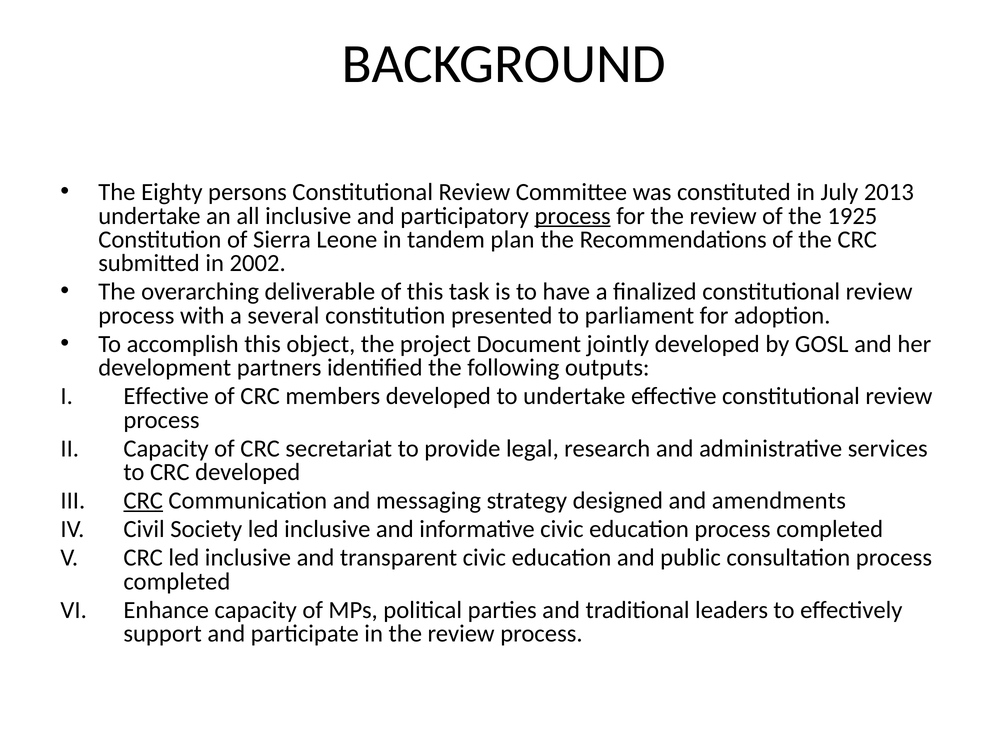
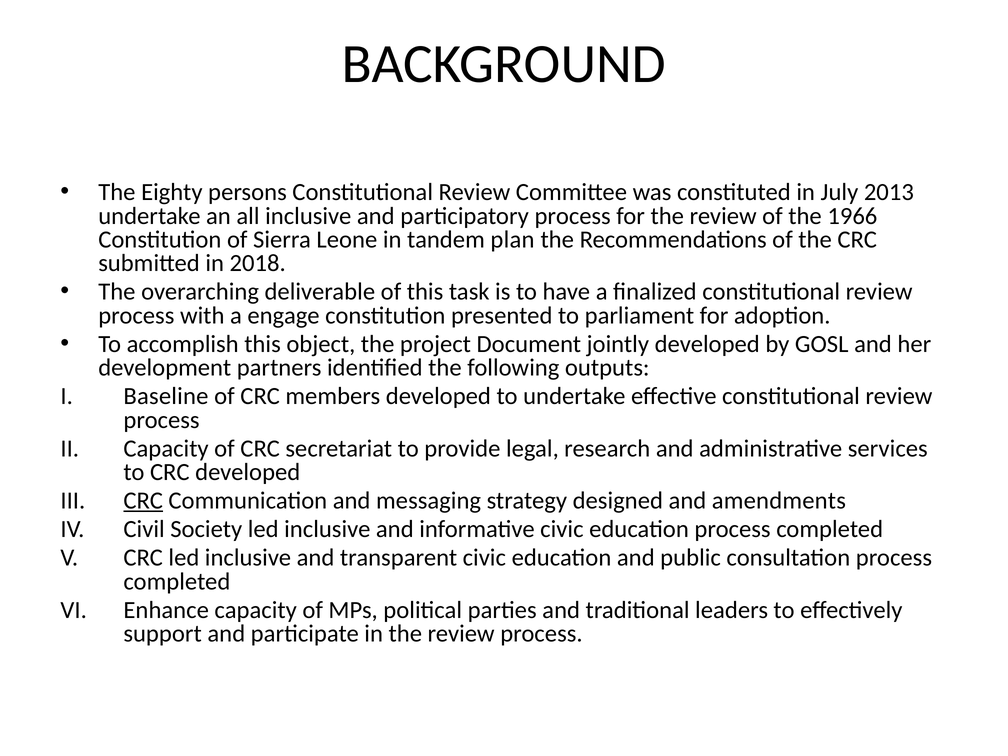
process at (573, 216) underline: present -> none
1925: 1925 -> 1966
2002: 2002 -> 2018
several: several -> engage
Effective at (166, 396): Effective -> Baseline
